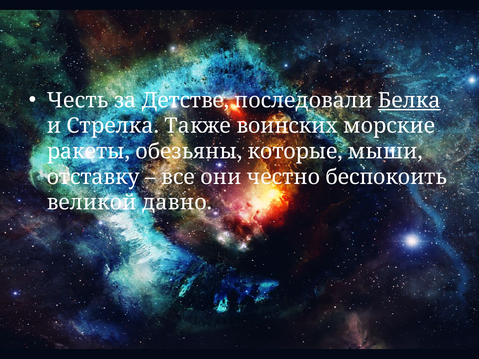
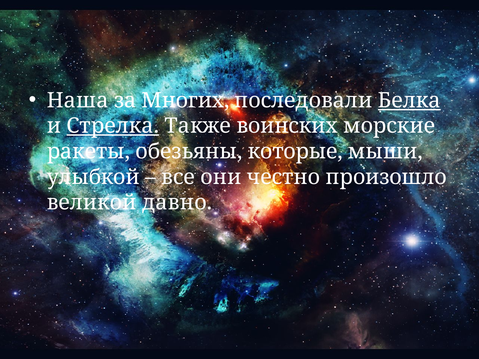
Честь: Честь -> Наша
Детстве: Детстве -> Многих
Стрелка underline: none -> present
отставку: отставку -> улыбкой
беспокоить: беспокоить -> произошло
